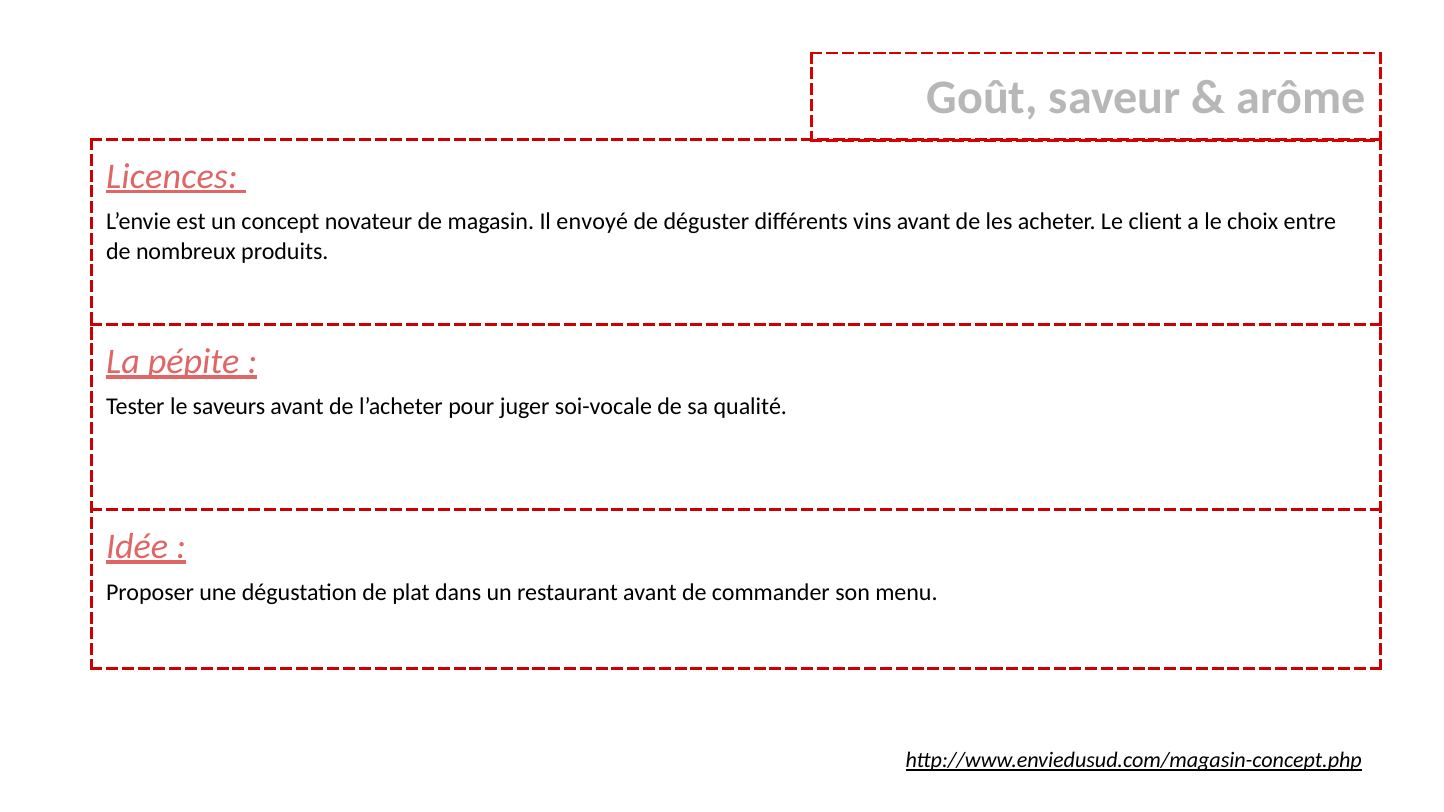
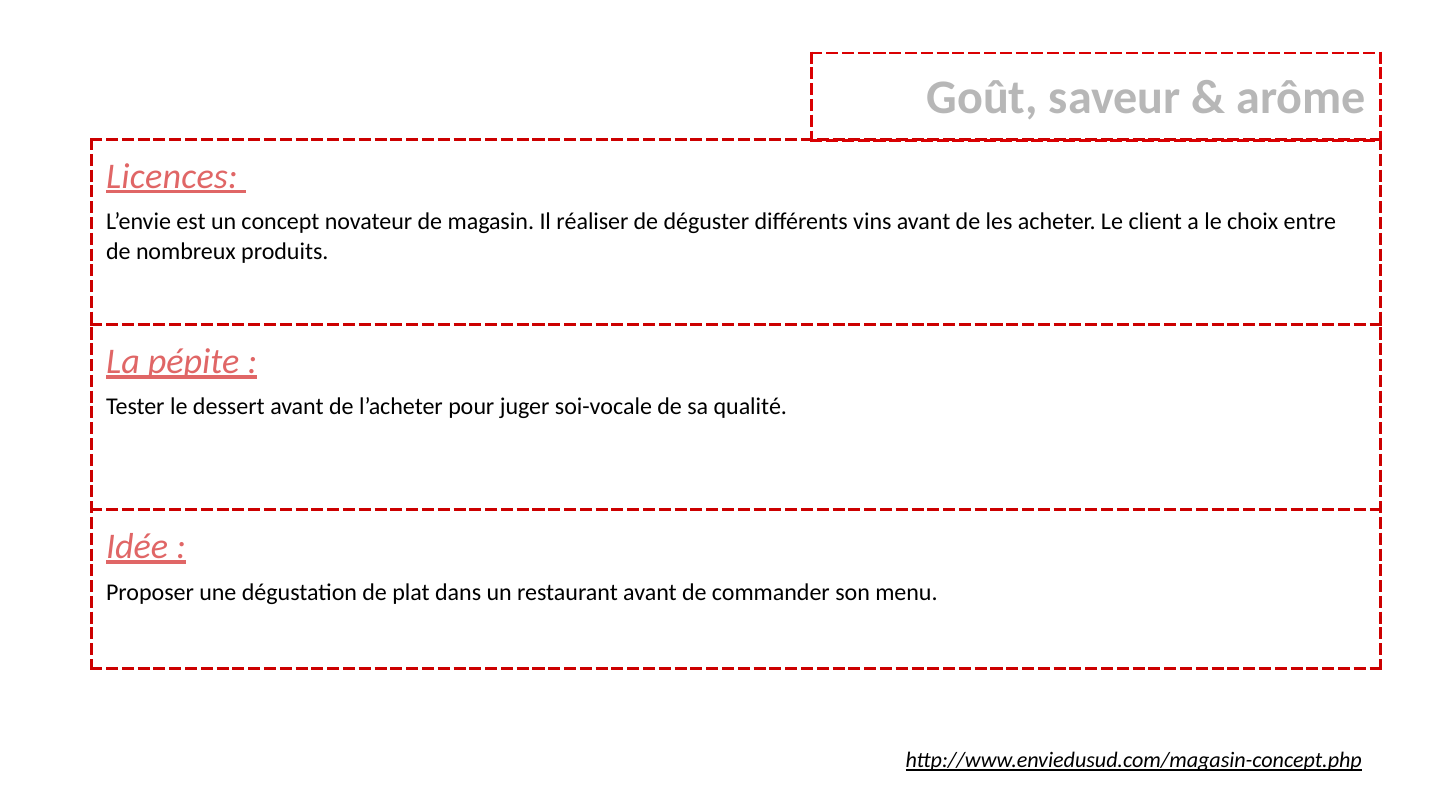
envoyé: envoyé -> réaliser
saveurs: saveurs -> dessert
